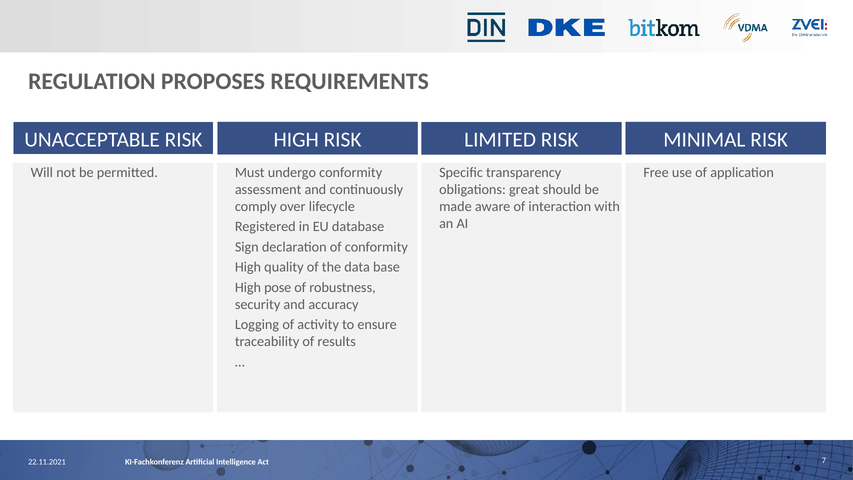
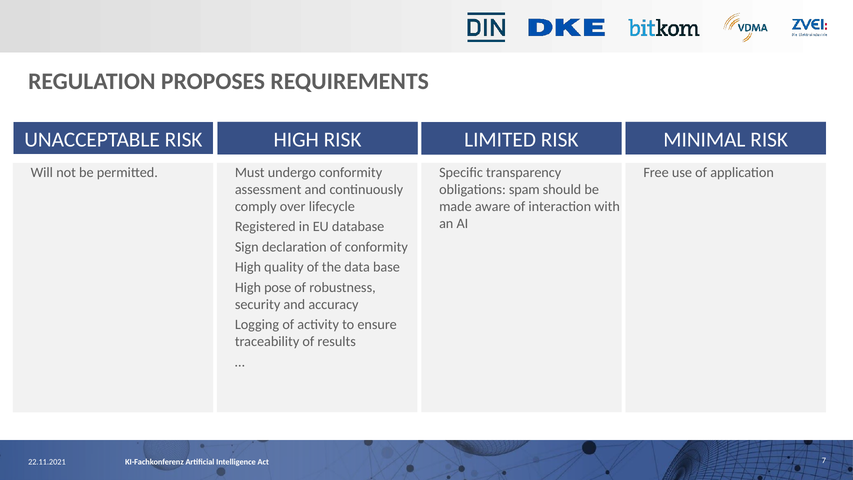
great: great -> spam
